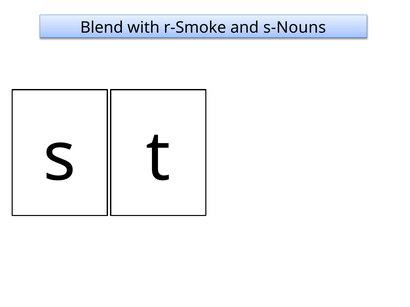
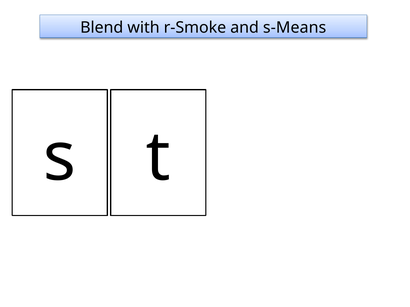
s-Nouns: s-Nouns -> s-Means
